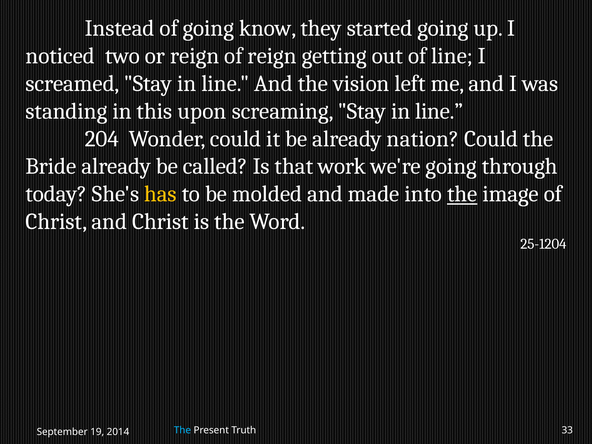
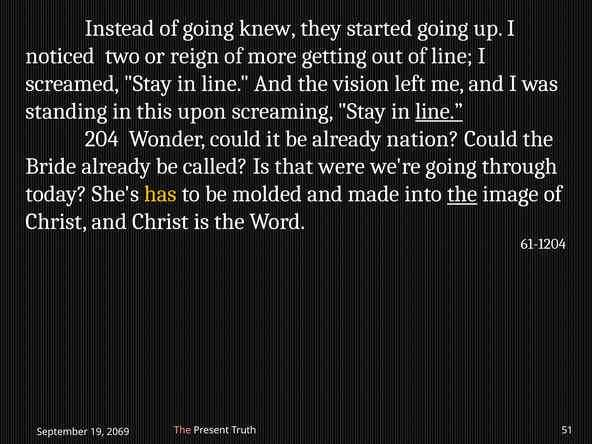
know: know -> knew
of reign: reign -> more
line at (439, 111) underline: none -> present
work: work -> were
25-1204: 25-1204 -> 61-1204
The at (182, 430) colour: light blue -> pink
33: 33 -> 51
2014: 2014 -> 2069
